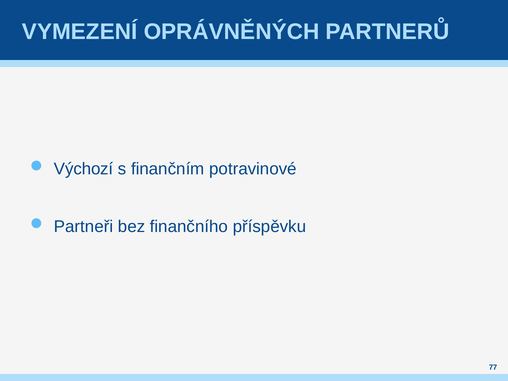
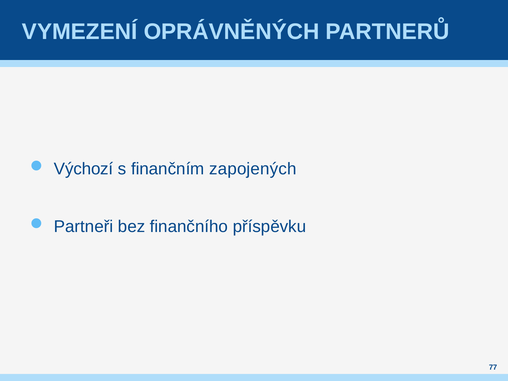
potravinové: potravinové -> zapojených
